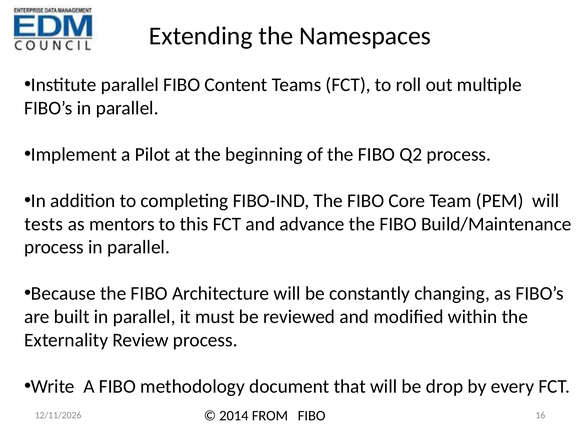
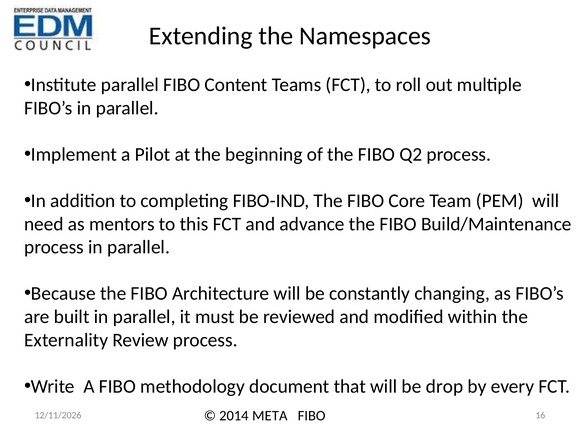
tests: tests -> need
FROM: FROM -> META
